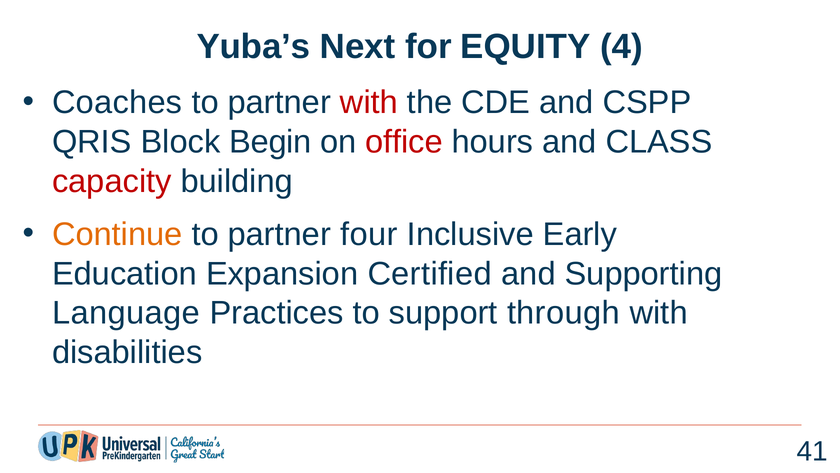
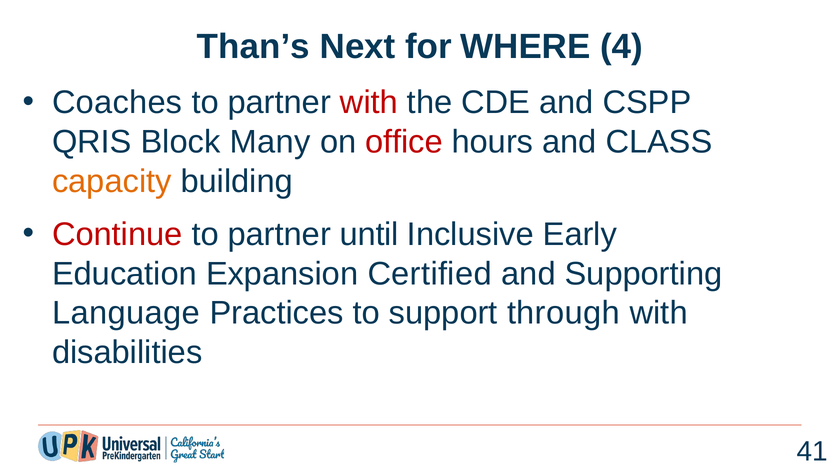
Yuba’s: Yuba’s -> Than’s
EQUITY: EQUITY -> WHERE
Begin: Begin -> Many
capacity colour: red -> orange
Continue colour: orange -> red
four: four -> until
